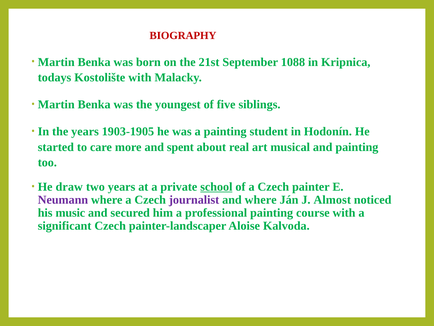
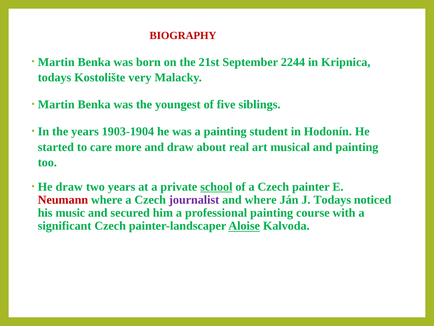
1088: 1088 -> 2244
Kostolište with: with -> very
1903-1905: 1903-1905 -> 1903-1904
and spent: spent -> draw
Neumann colour: purple -> red
J Almost: Almost -> Todays
Aloise underline: none -> present
